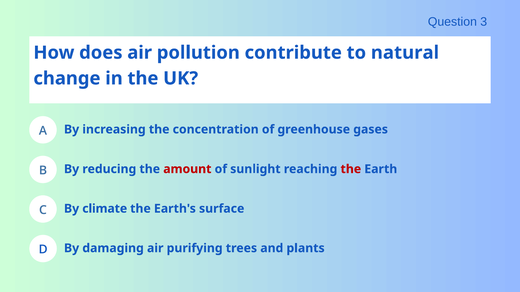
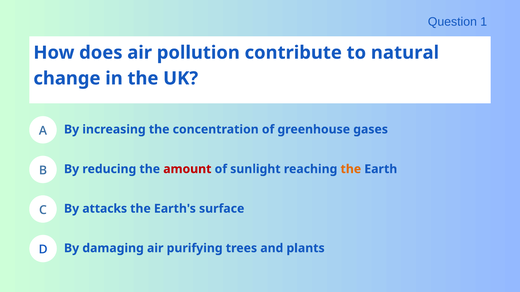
3: 3 -> 1
the at (351, 169) colour: red -> orange
climate: climate -> attacks
